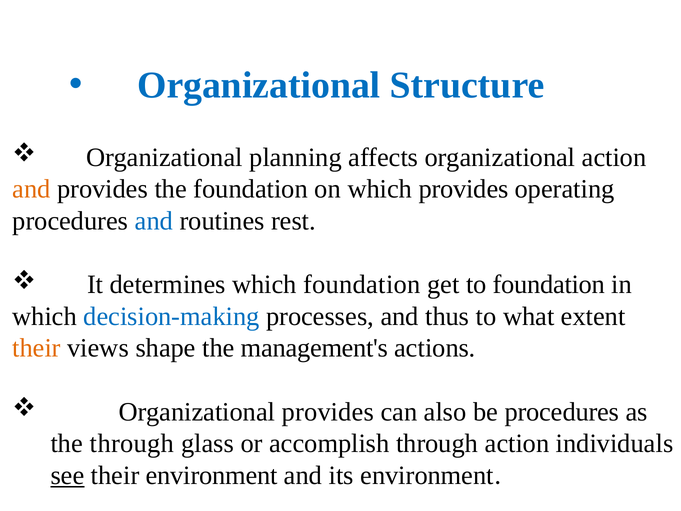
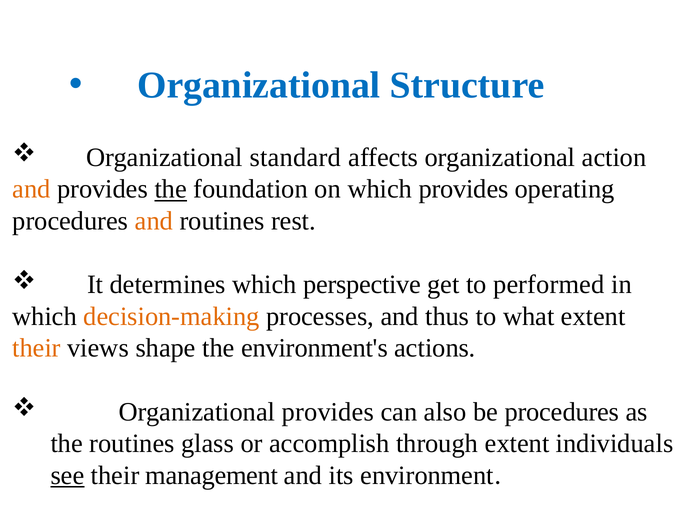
planning: planning -> standard
the at (171, 189) underline: none -> present
and at (154, 221) colour: blue -> orange
which foundation: foundation -> perspective
to foundation: foundation -> performed
decision-making colour: blue -> orange
management's: management's -> environment's
the through: through -> routines
through action: action -> extent
their environment: environment -> management
